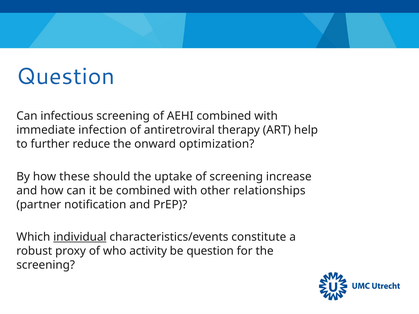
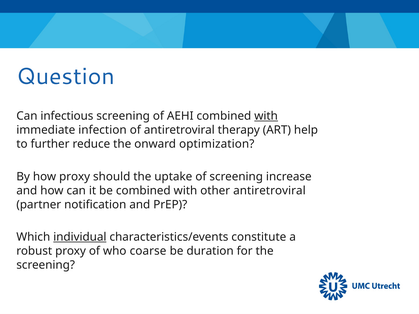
with at (266, 116) underline: none -> present
how these: these -> proxy
other relationships: relationships -> antiretroviral
activity: activity -> coarse
be question: question -> duration
